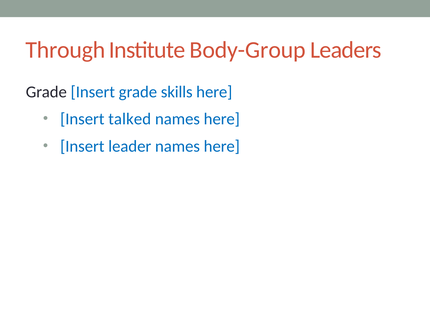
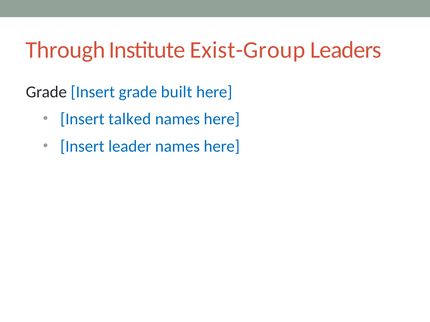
Body-Group: Body-Group -> Exist-Group
skills: skills -> built
